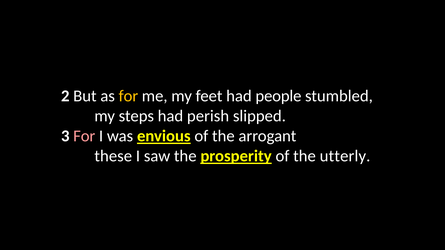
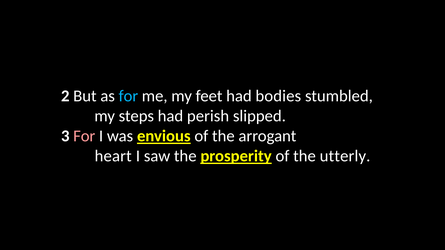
for at (128, 96) colour: yellow -> light blue
people: people -> bodies
these: these -> heart
